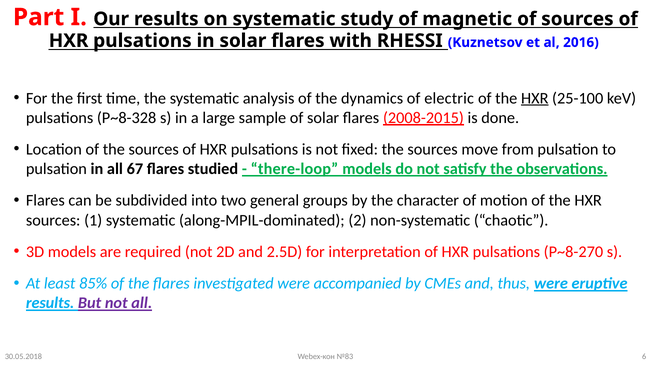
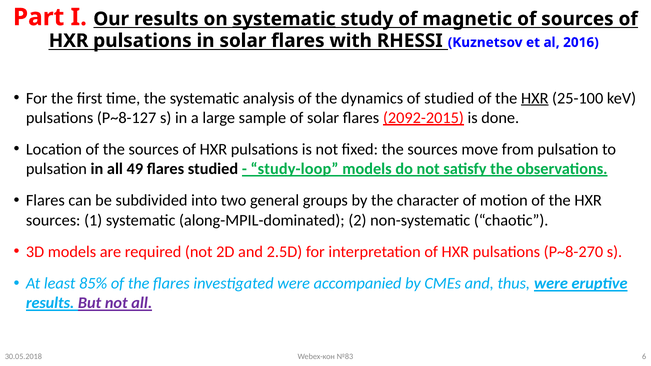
systematic at (284, 19) underline: none -> present
of electric: electric -> studied
P~8-328: P~8-328 -> P~8-127
2008-2015: 2008-2015 -> 2092-2015
67: 67 -> 49
there-loop: there-loop -> study-loop
